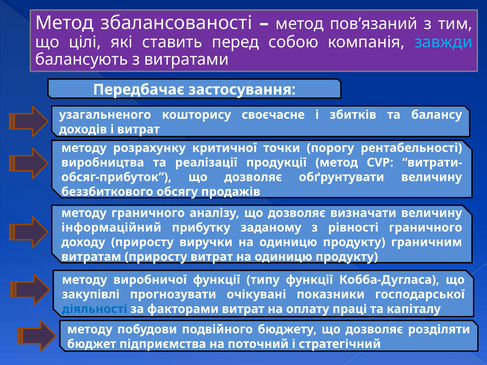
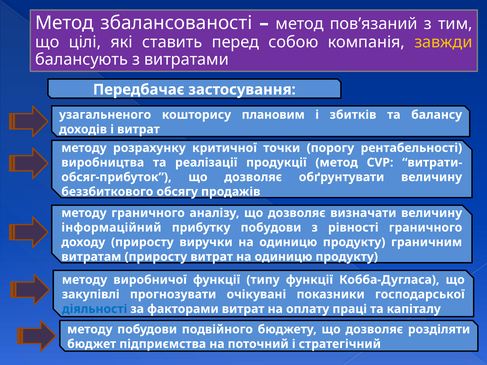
завжди colour: light blue -> yellow
своєчасне: своєчасне -> плановим
прибутку заданому: заданому -> побудови
